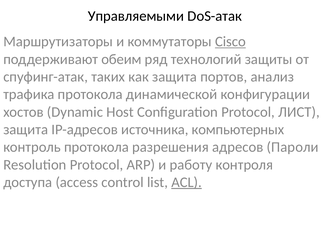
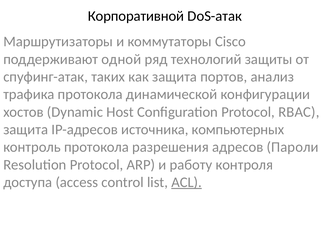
Управляемыми: Управляемыми -> Корпоративной
Cisco underline: present -> none
обеим: обеим -> одной
ЛИСТ: ЛИСТ -> RBAC
